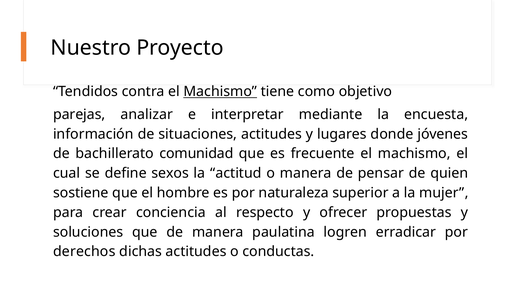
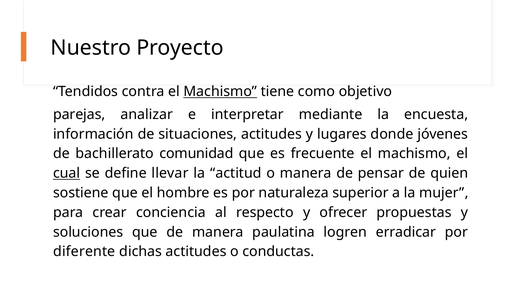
cual underline: none -> present
sexos: sexos -> llevar
derechos: derechos -> diferente
